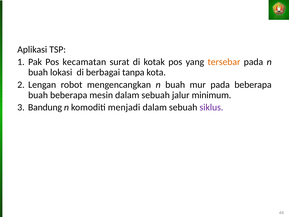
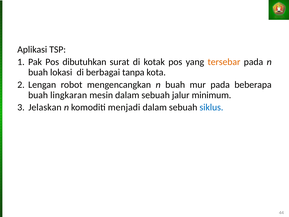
kecamatan: kecamatan -> dibutuhkan
buah beberapa: beberapa -> lingkaran
Bandung: Bandung -> Jelaskan
siklus colour: purple -> blue
